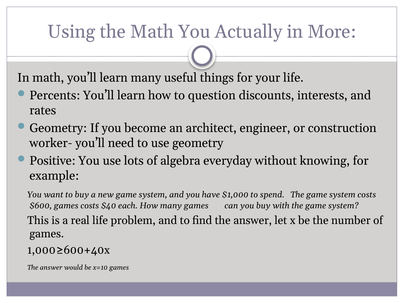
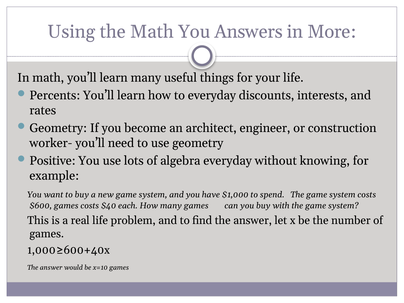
Actually: Actually -> Answers
to question: question -> everyday
